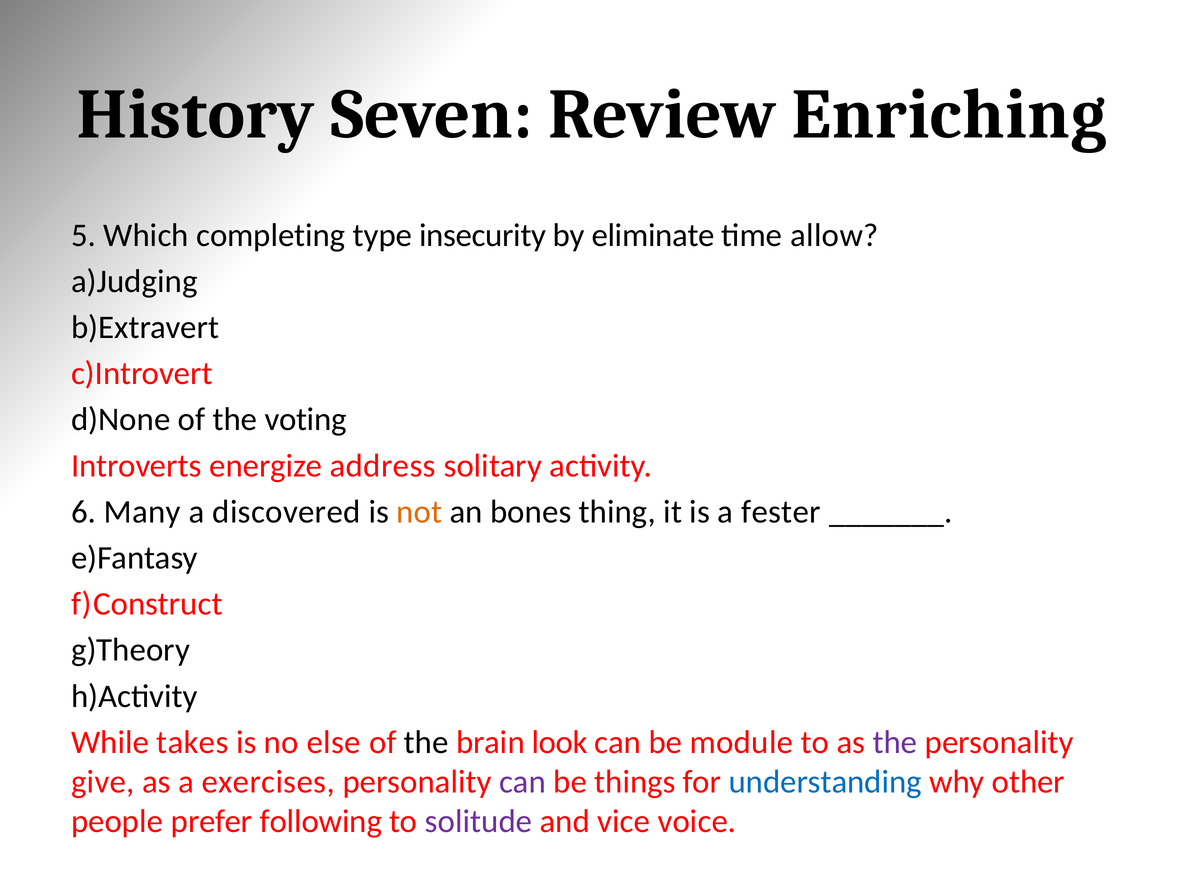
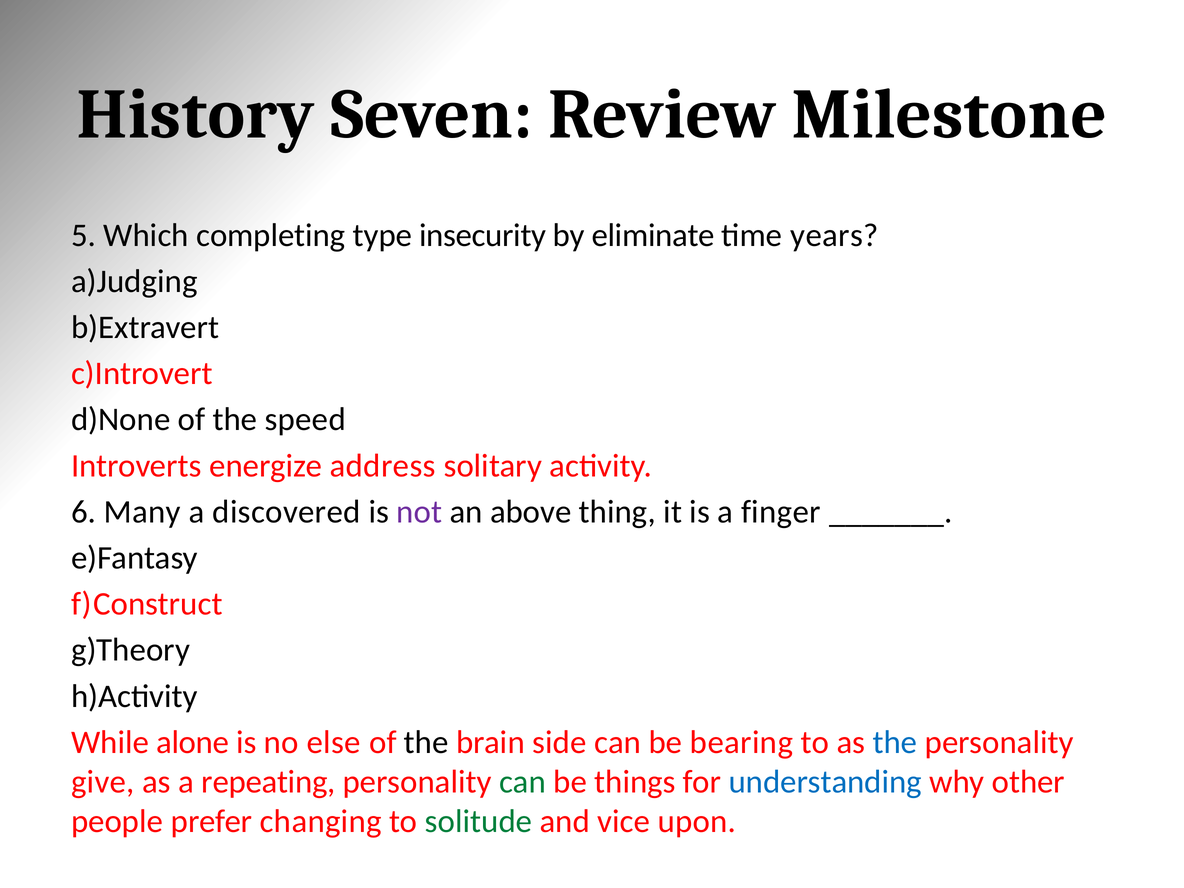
Enriching: Enriching -> Milestone
allow: allow -> years
voting: voting -> speed
not colour: orange -> purple
bones: bones -> above
fester: fester -> finger
takes: takes -> alone
look: look -> side
module: module -> bearing
the at (895, 742) colour: purple -> blue
exercises: exercises -> repeating
can at (522, 782) colour: purple -> green
following: following -> changing
solitude colour: purple -> green
voice: voice -> upon
